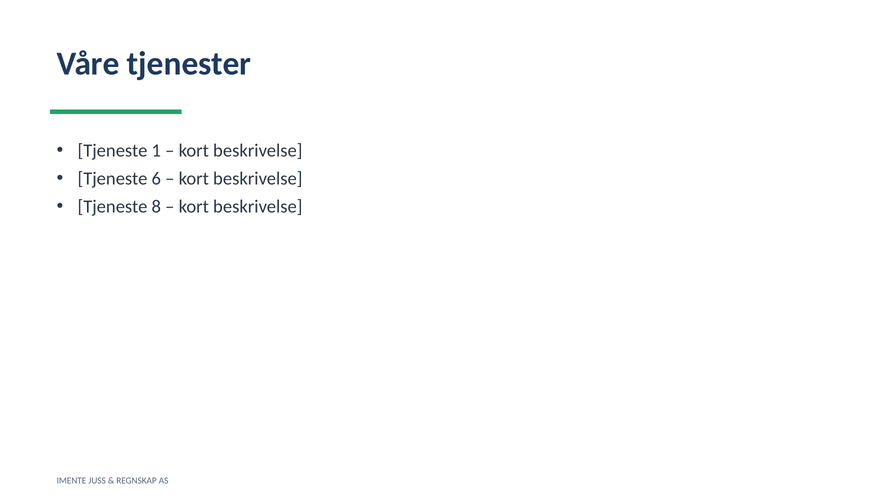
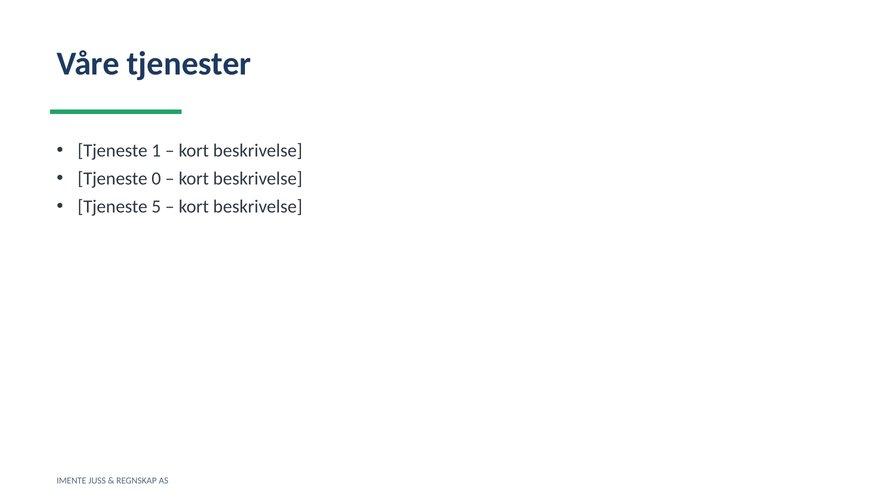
6: 6 -> 0
8: 8 -> 5
